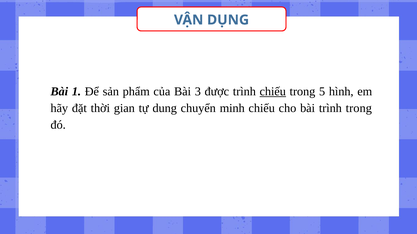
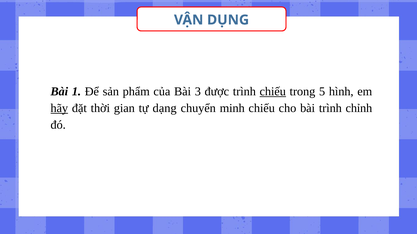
hãy underline: none -> present
dung: dung -> dạng
trình trong: trong -> chỉnh
